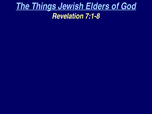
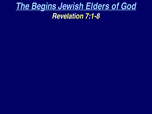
Things: Things -> Begins
